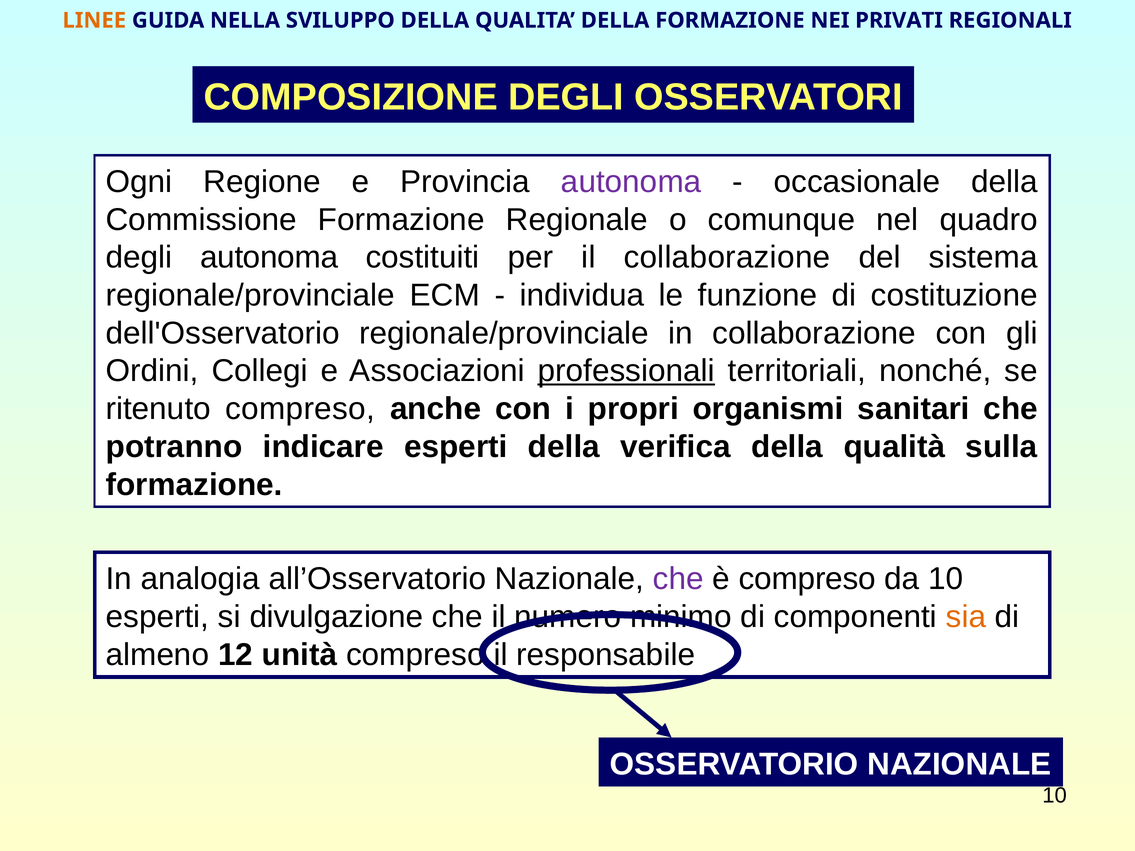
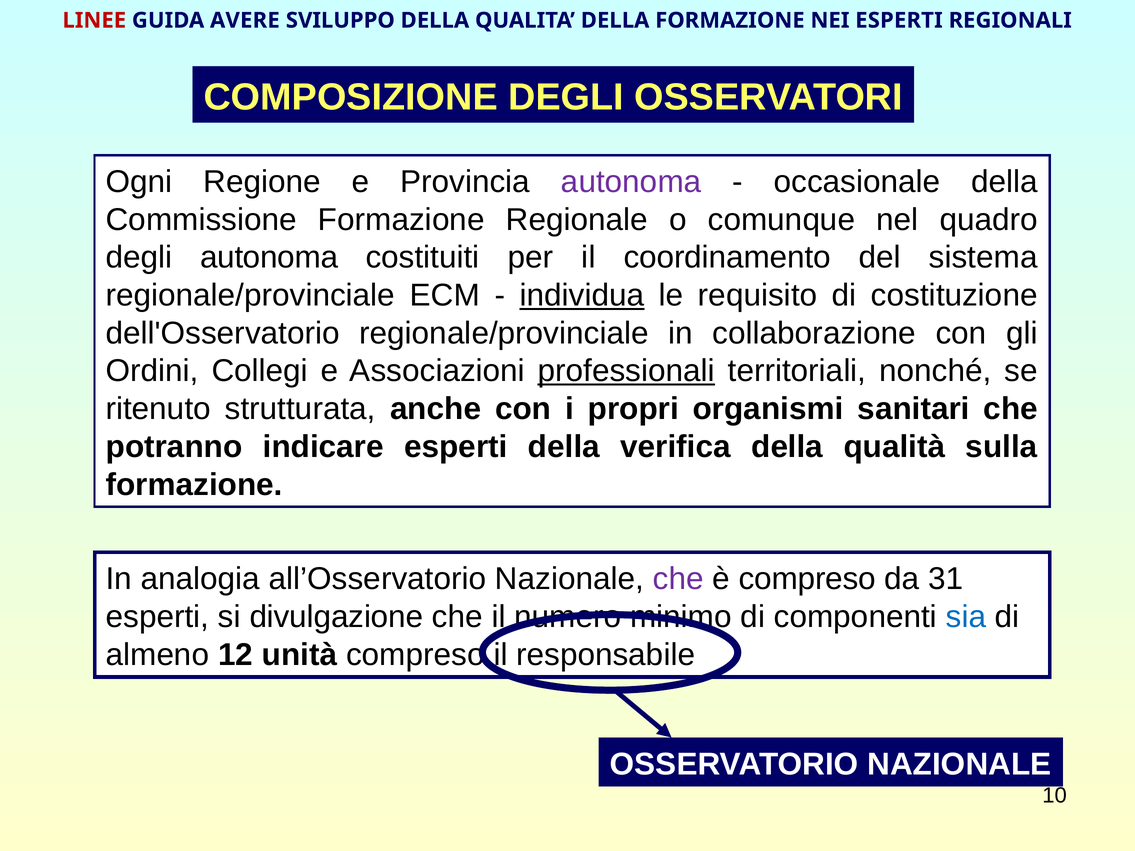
LINEE colour: orange -> red
NELLA: NELLA -> AVERE
NEI PRIVATI: PRIVATI -> ESPERTI
il collaborazione: collaborazione -> coordinamento
individua underline: none -> present
funzione: funzione -> requisito
ritenuto compreso: compreso -> strutturata
da 10: 10 -> 31
sia colour: orange -> blue
